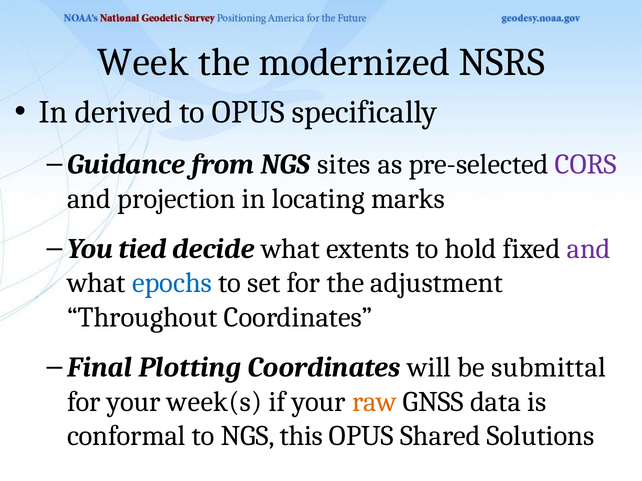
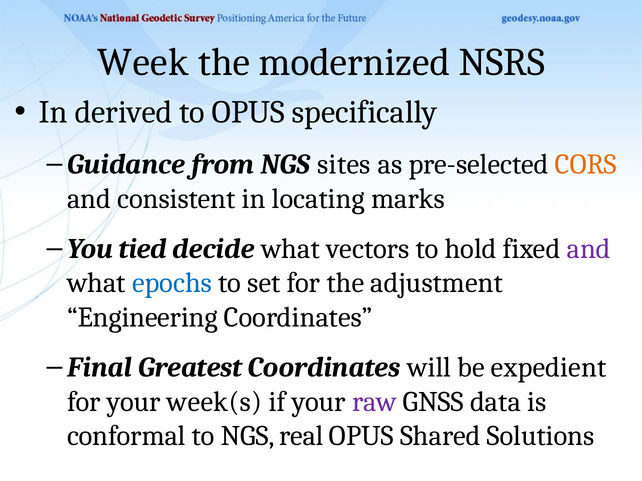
CORS colour: purple -> orange
projection: projection -> consistent
extents: extents -> vectors
Throughout: Throughout -> Engineering
Plotting: Plotting -> Greatest
submittal: submittal -> expedient
raw colour: orange -> purple
this: this -> real
